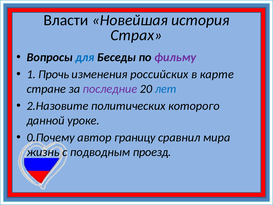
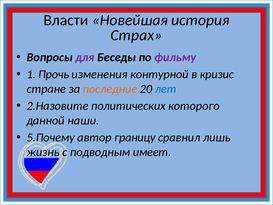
для colour: blue -> purple
российских: российских -> контурной
карте: карте -> кризис
последние colour: purple -> orange
уроке: уроке -> наши
0.Почему: 0.Почему -> 5.Почему
мира: мира -> лишь
проезд: проезд -> имеет
